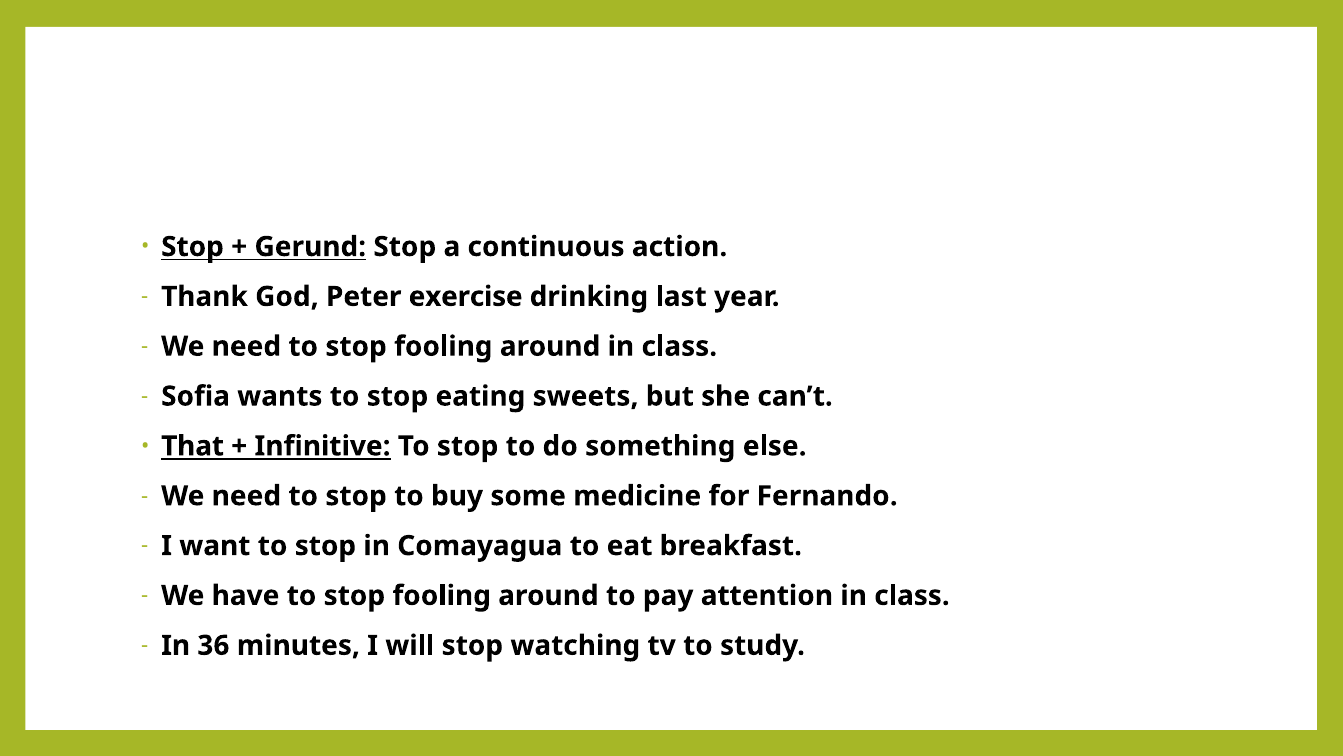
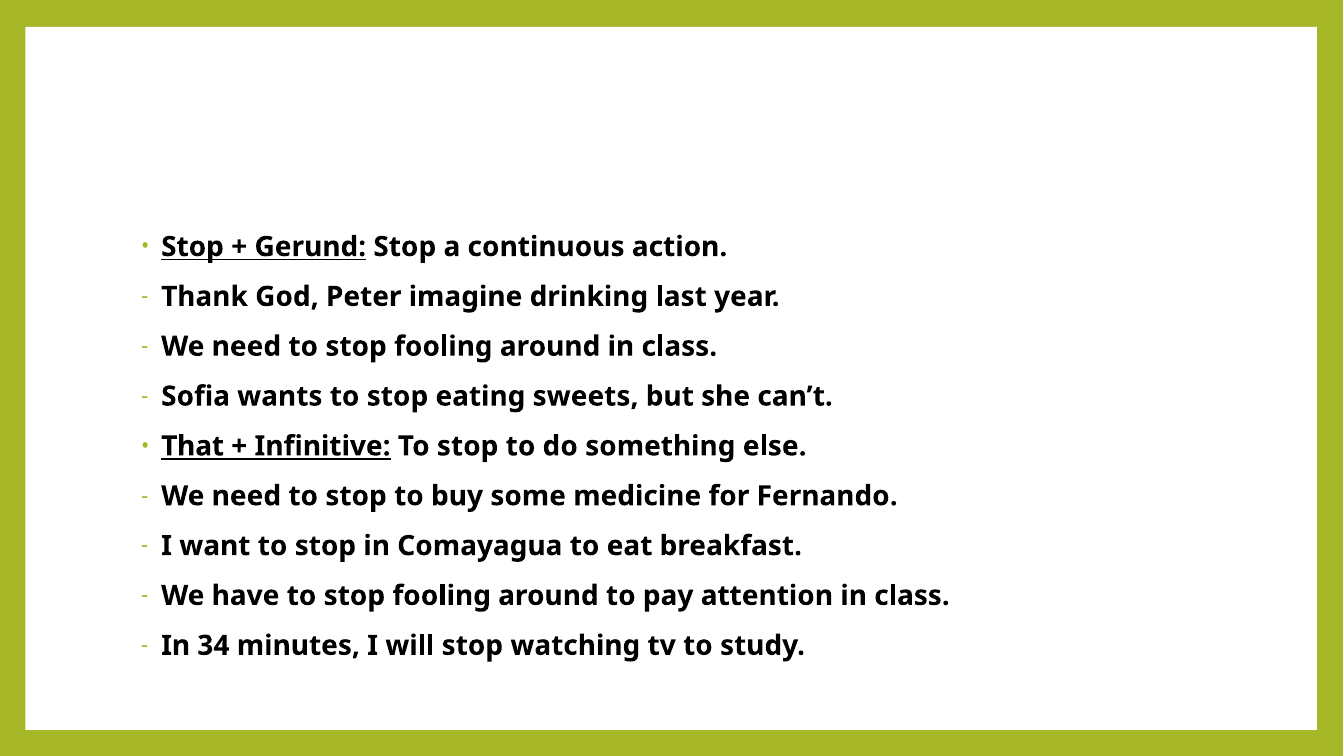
exercise: exercise -> imagine
36: 36 -> 34
